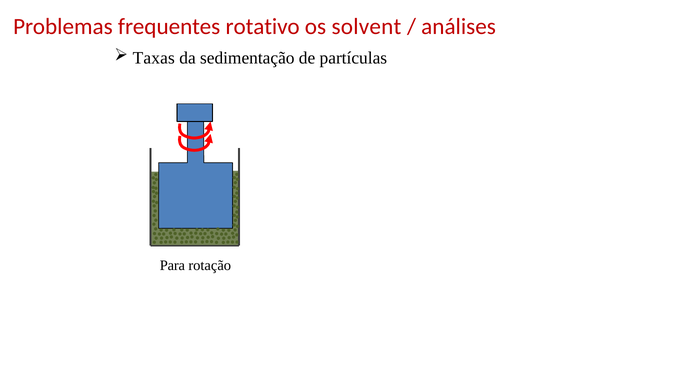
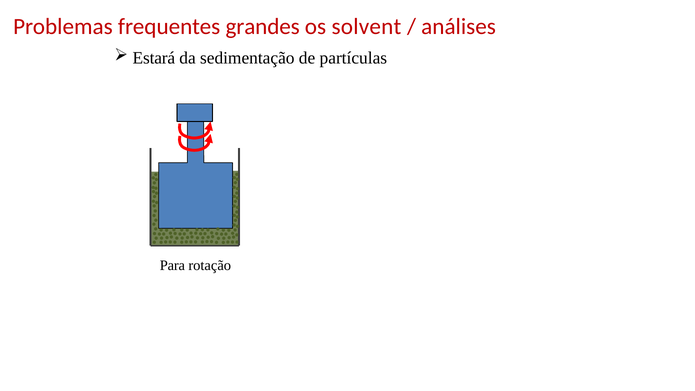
rotativo: rotativo -> grandes
Taxas: Taxas -> Estará
